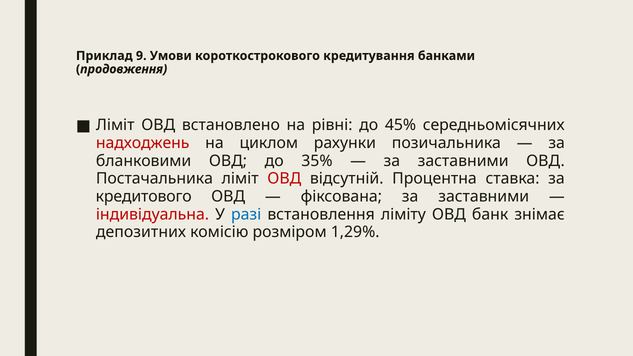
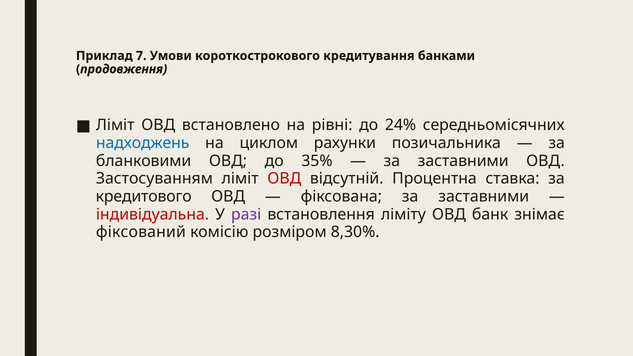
9: 9 -> 7
45%: 45% -> 24%
надходжень colour: red -> blue
Постачальника: Постачальника -> Застосуванням
разі colour: blue -> purple
депозитних: депозитних -> фіксований
1,29%: 1,29% -> 8,30%
